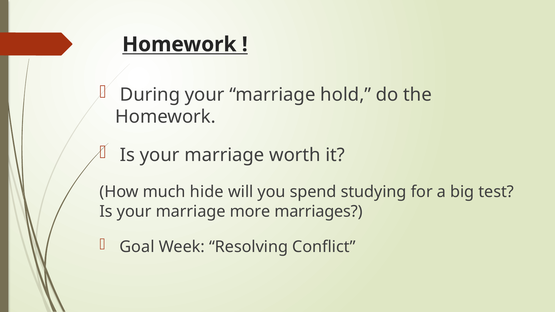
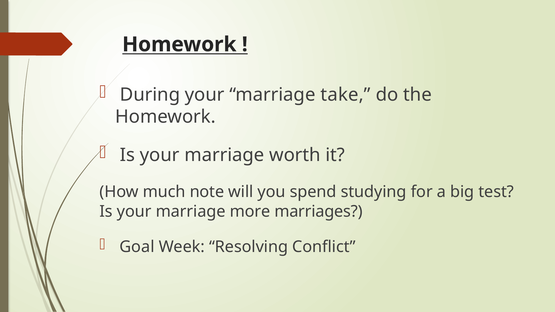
hold: hold -> take
hide: hide -> note
